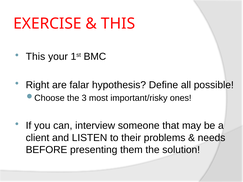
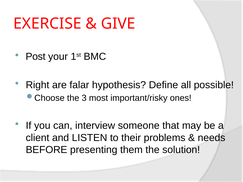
THIS at (118, 24): THIS -> GIVE
This at (35, 57): This -> Post
